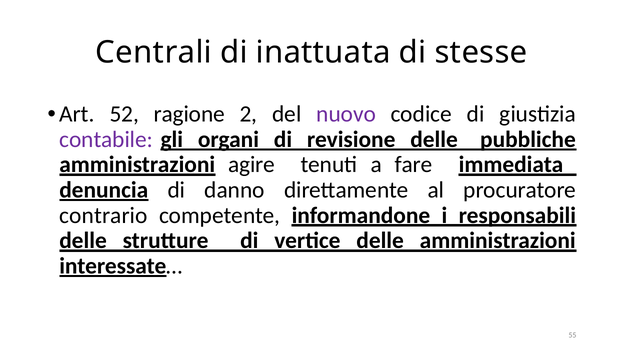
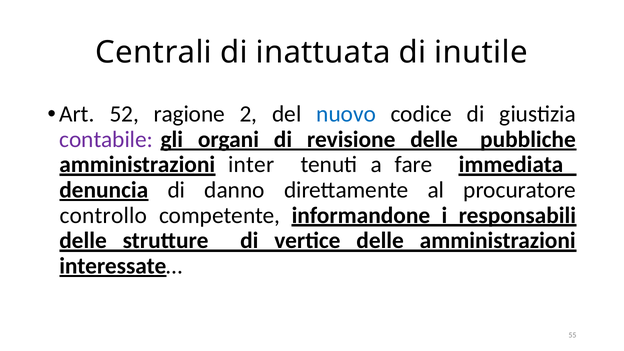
stesse: stesse -> inutile
nuovo colour: purple -> blue
agire: agire -> inter
contrario: contrario -> controllo
